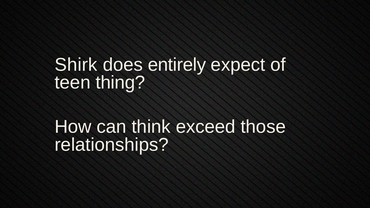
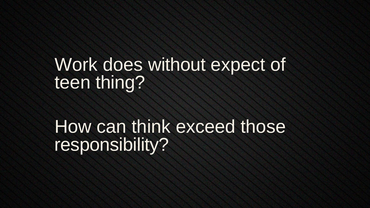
Shirk: Shirk -> Work
entirely: entirely -> without
relationships: relationships -> responsibility
